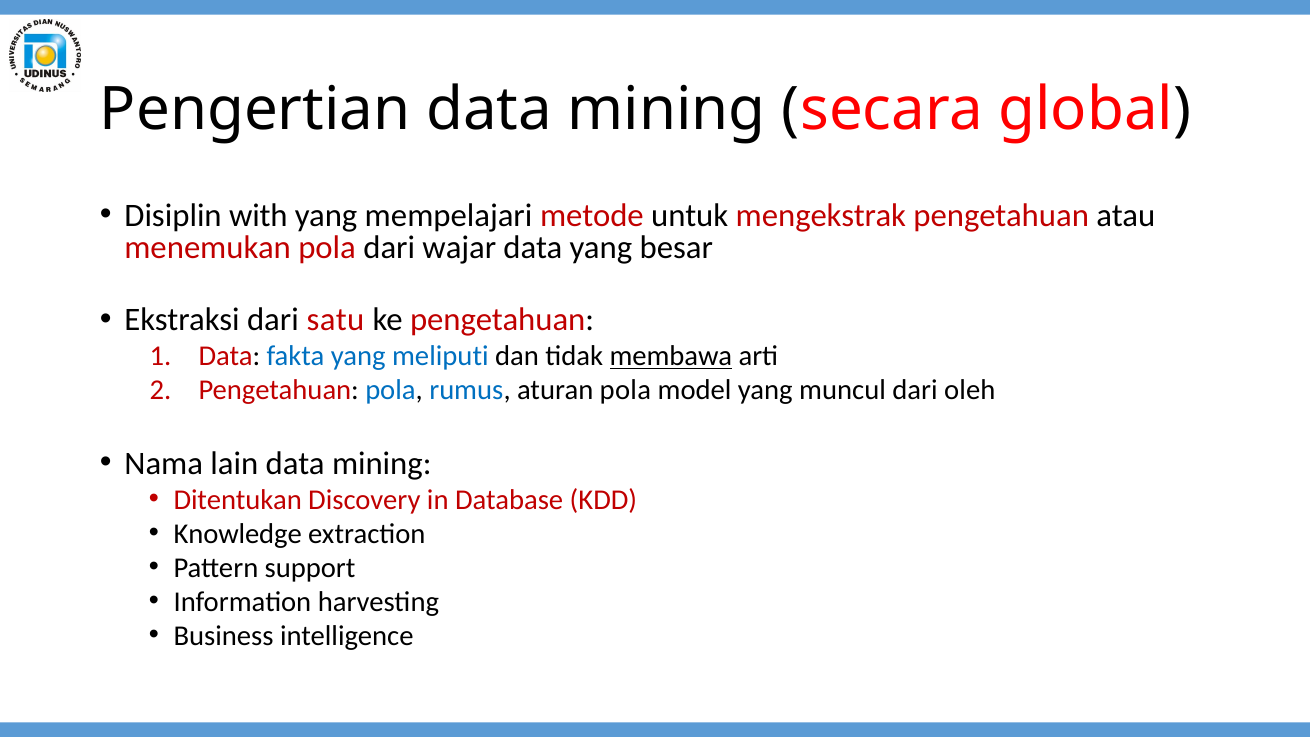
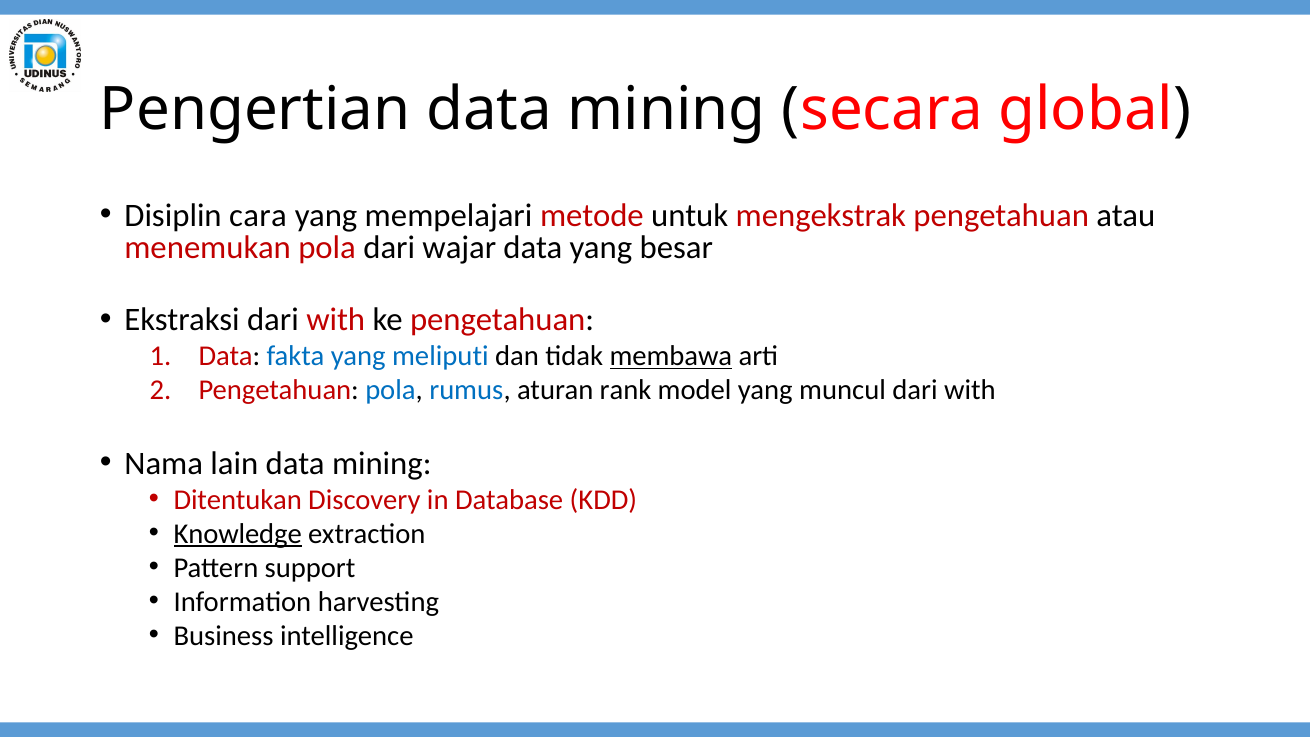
with: with -> cara
Ekstraksi dari satu: satu -> with
aturan pola: pola -> rank
muncul dari oleh: oleh -> with
Knowledge underline: none -> present
